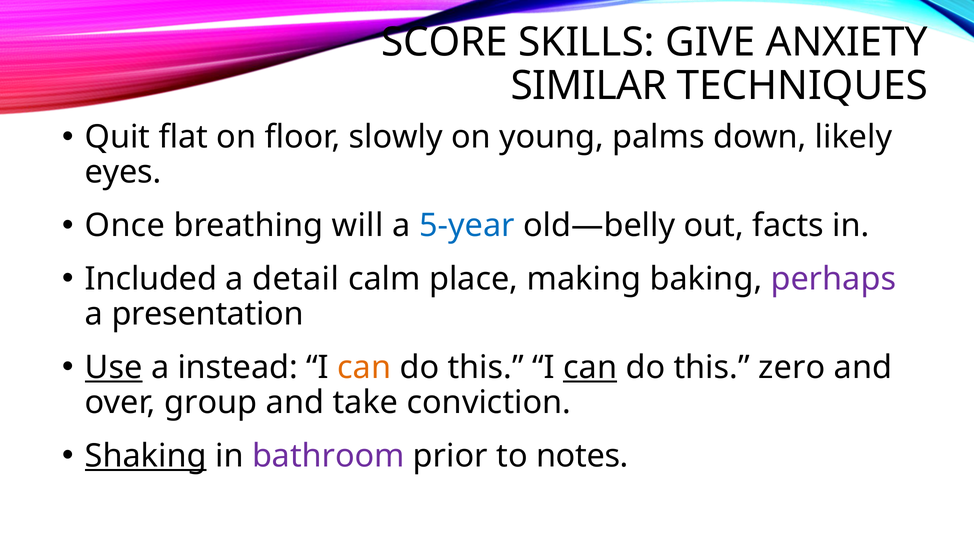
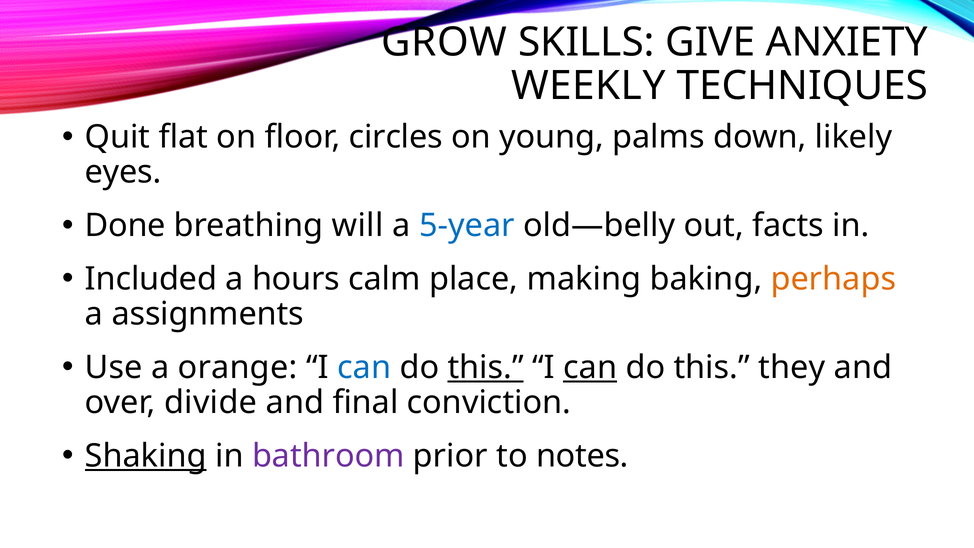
SCORE: SCORE -> GROW
SIMILAR: SIMILAR -> WEEKLY
slowly: slowly -> circles
Once: Once -> Done
detail: detail -> hours
perhaps colour: purple -> orange
presentation: presentation -> assignments
Use underline: present -> none
instead: instead -> orange
can at (364, 367) colour: orange -> blue
this at (486, 367) underline: none -> present
zero: zero -> they
group: group -> divide
take: take -> final
